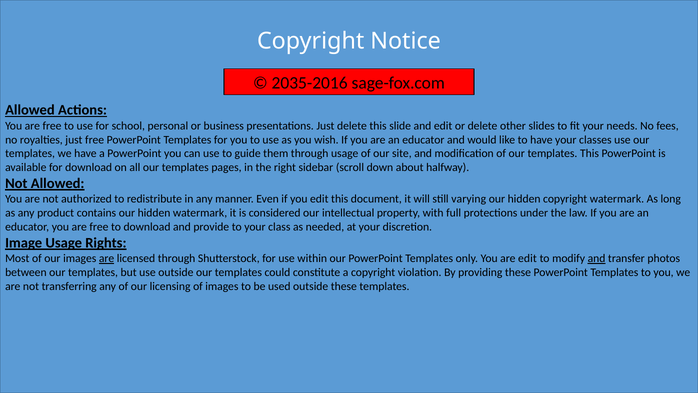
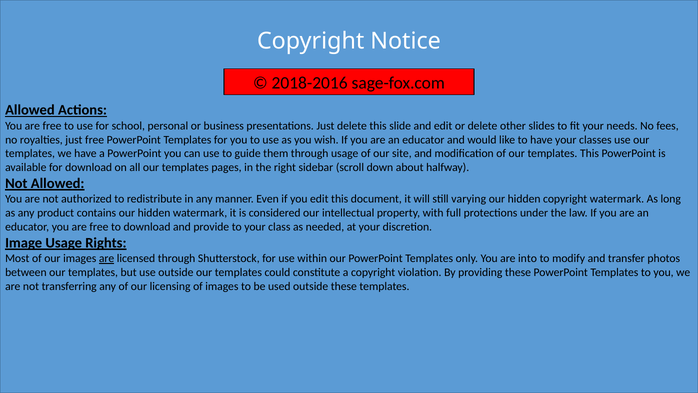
2035-2016: 2035-2016 -> 2018-2016
are edit: edit -> into
and at (597, 258) underline: present -> none
